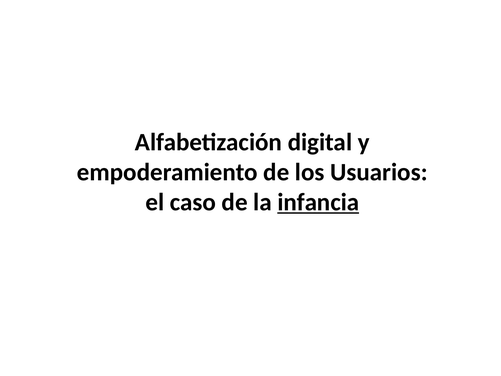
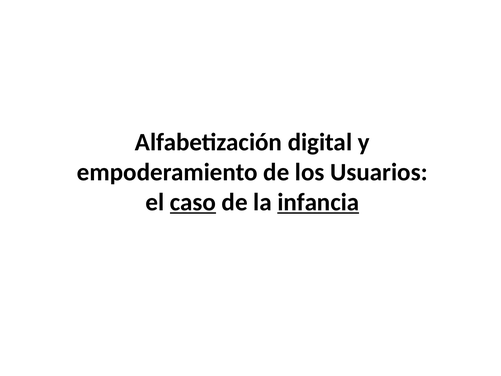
caso underline: none -> present
